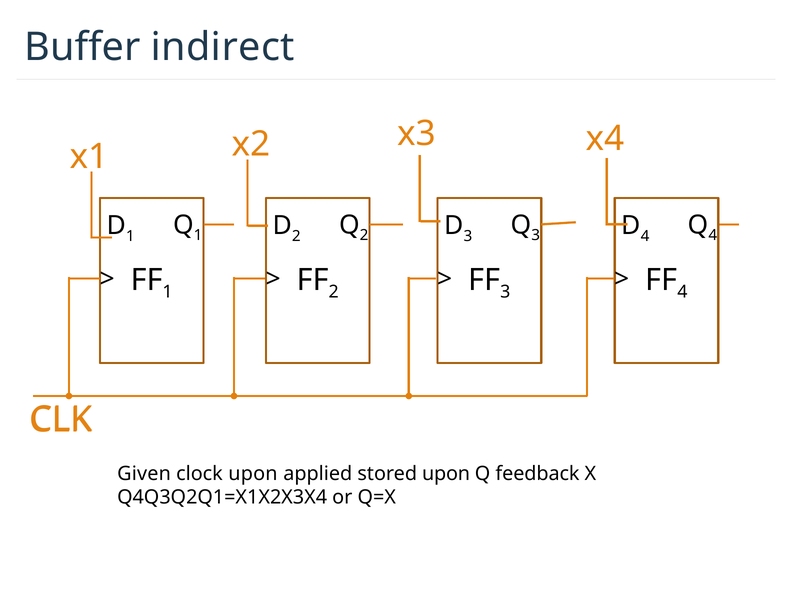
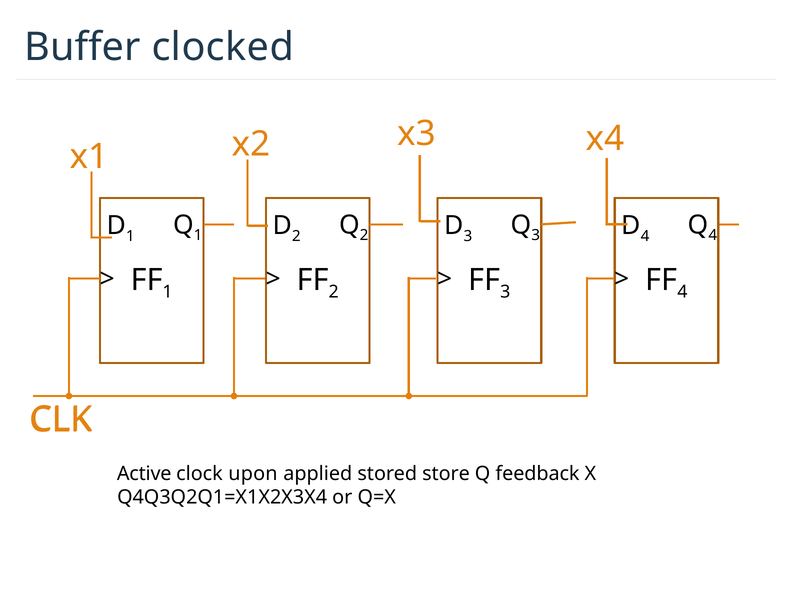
indirect: indirect -> clocked
Given: Given -> Active
stored upon: upon -> store
